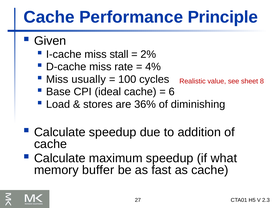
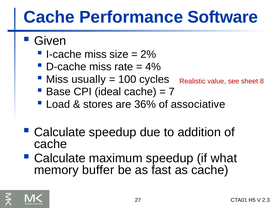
Principle: Principle -> Software
stall: stall -> size
6: 6 -> 7
diminishing: diminishing -> associative
